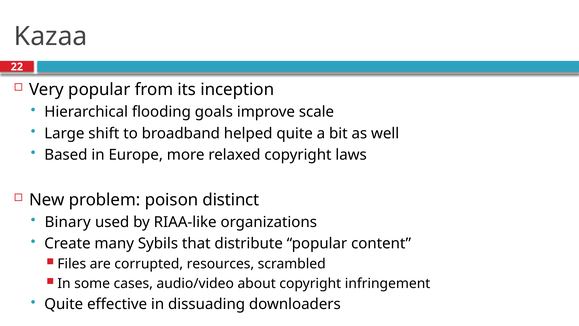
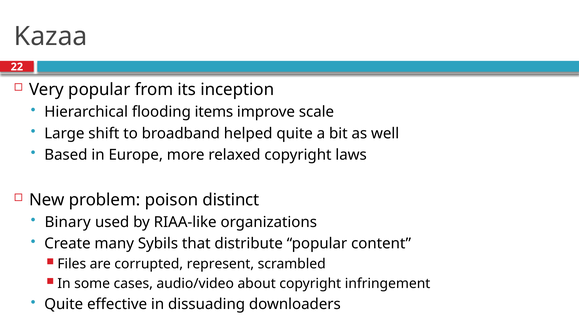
goals: goals -> items
resources: resources -> represent
